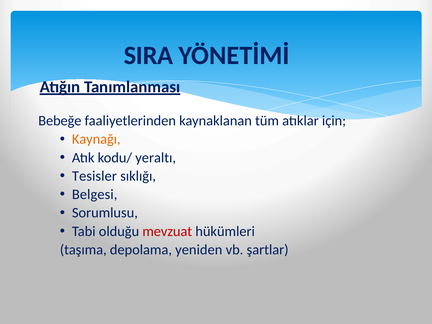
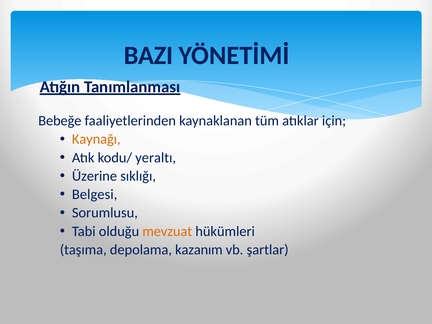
SIRA: SIRA -> BAZI
Tesisler: Tesisler -> Üzerine
mevzuat colour: red -> orange
yeniden: yeniden -> kazanım
